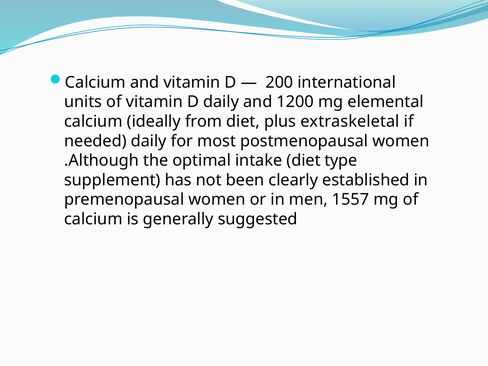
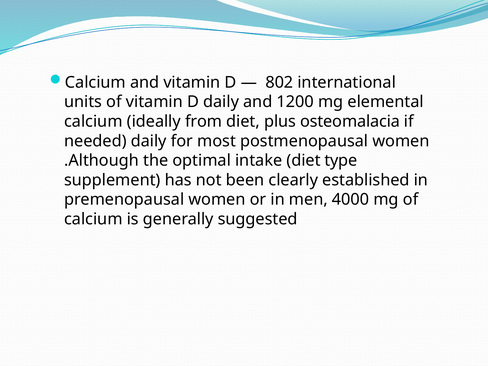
200: 200 -> 802
extraskeletal: extraskeletal -> osteomalacia
1557: 1557 -> 4000
